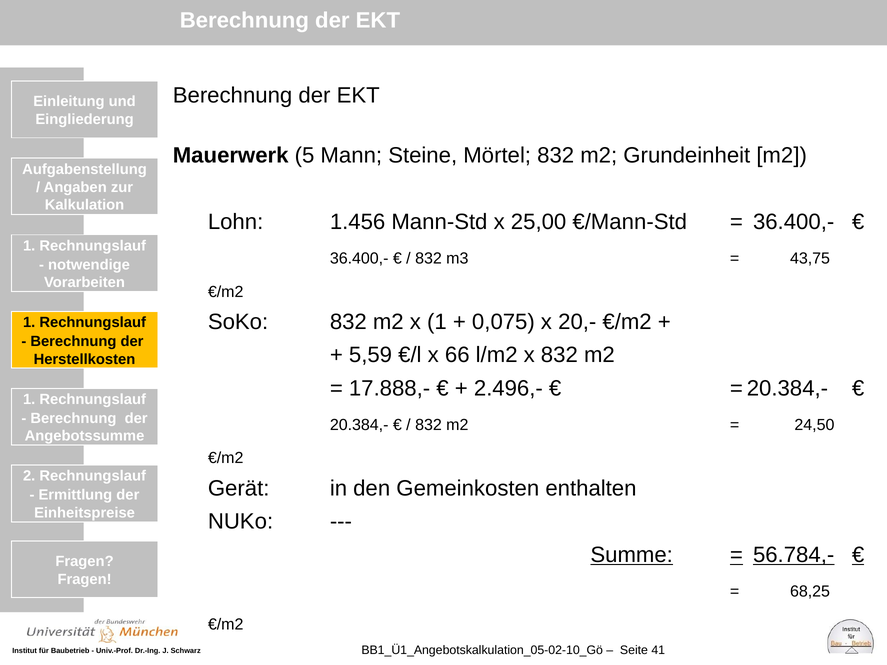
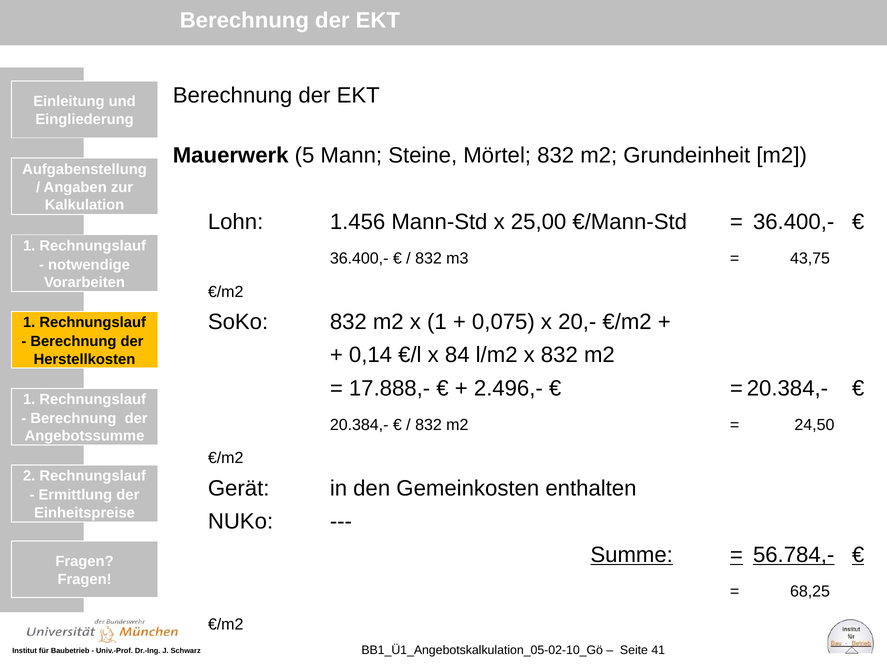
5,59: 5,59 -> 0,14
66: 66 -> 84
